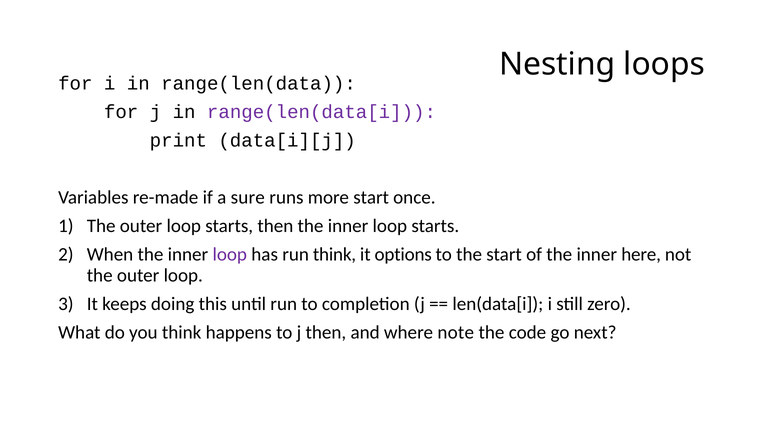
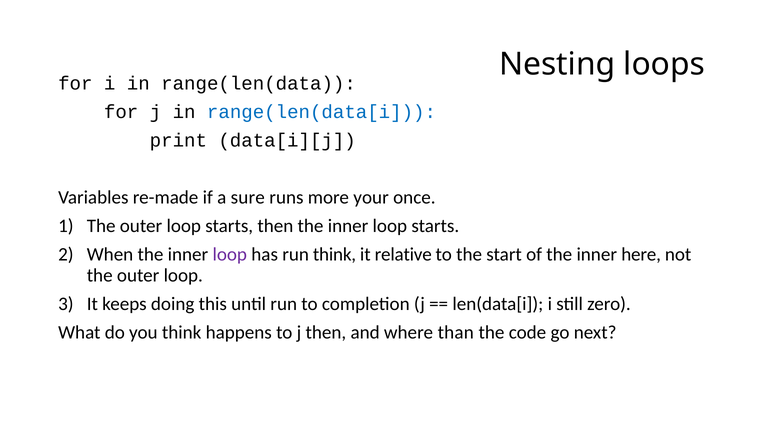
range(len(data[i colour: purple -> blue
more start: start -> your
options: options -> relative
note: note -> than
